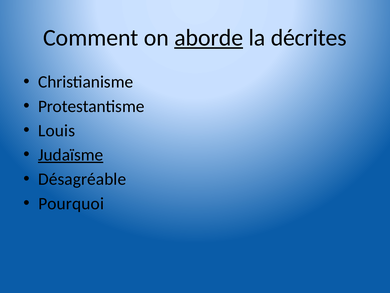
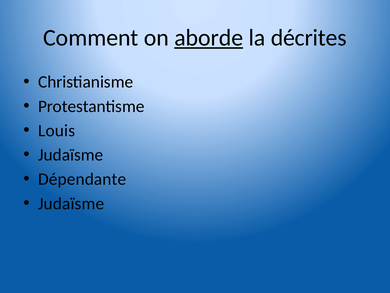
Judaïsme at (71, 155) underline: present -> none
Désagréable: Désagréable -> Dépendante
Pourquoi at (71, 203): Pourquoi -> Judaïsme
